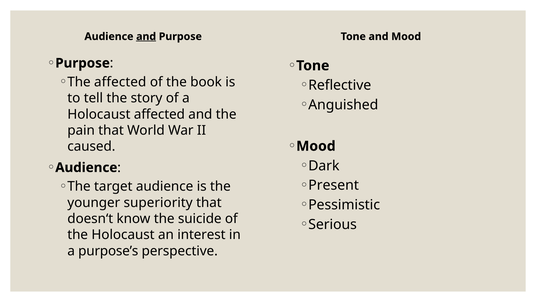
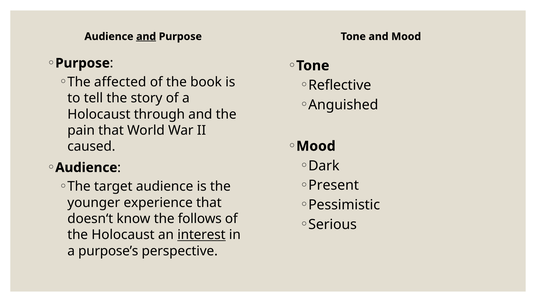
Holocaust affected: affected -> through
superiority: superiority -> experience
suicide: suicide -> follows
interest underline: none -> present
